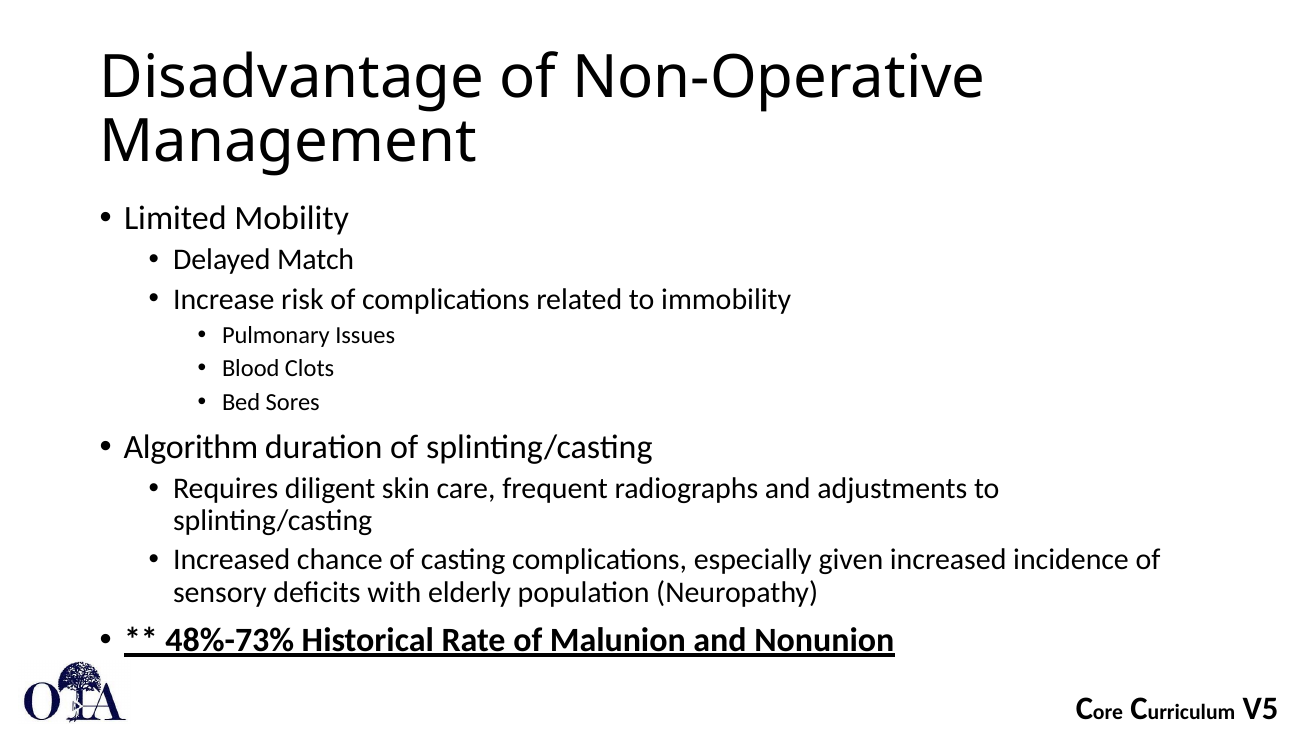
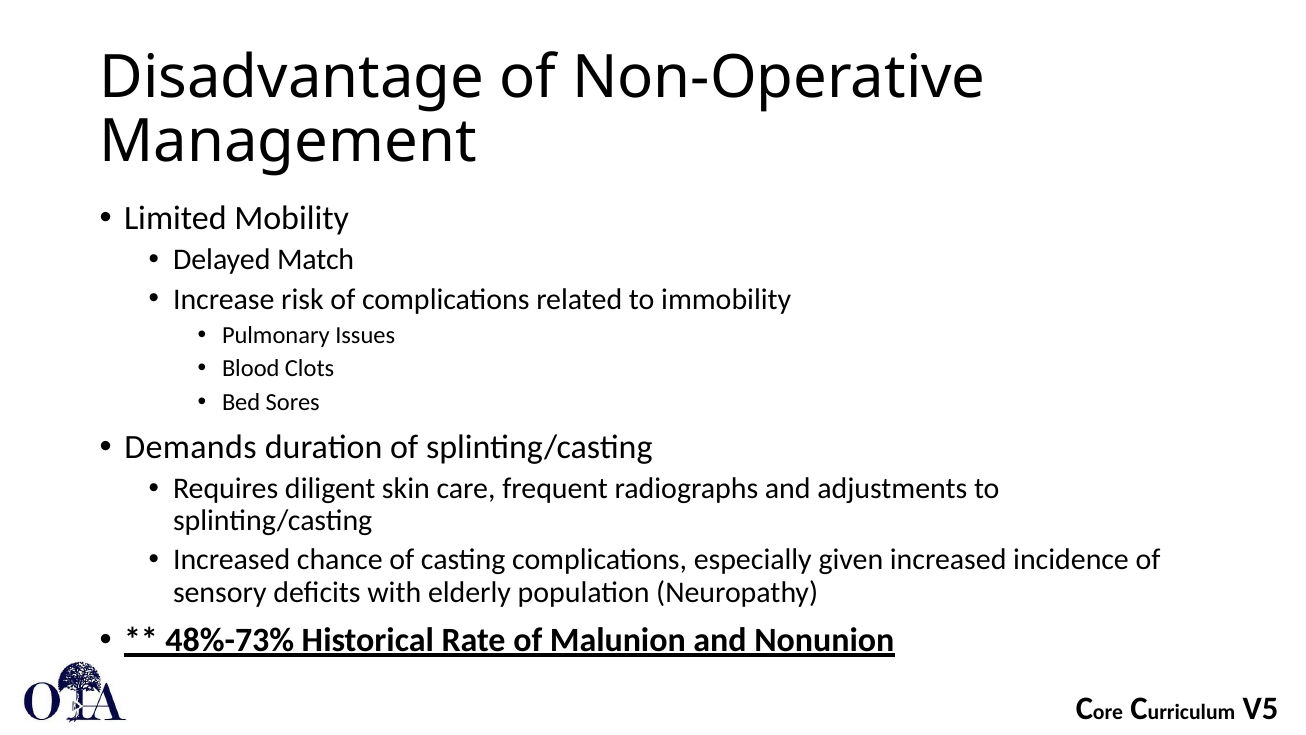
Algorithm: Algorithm -> Demands
